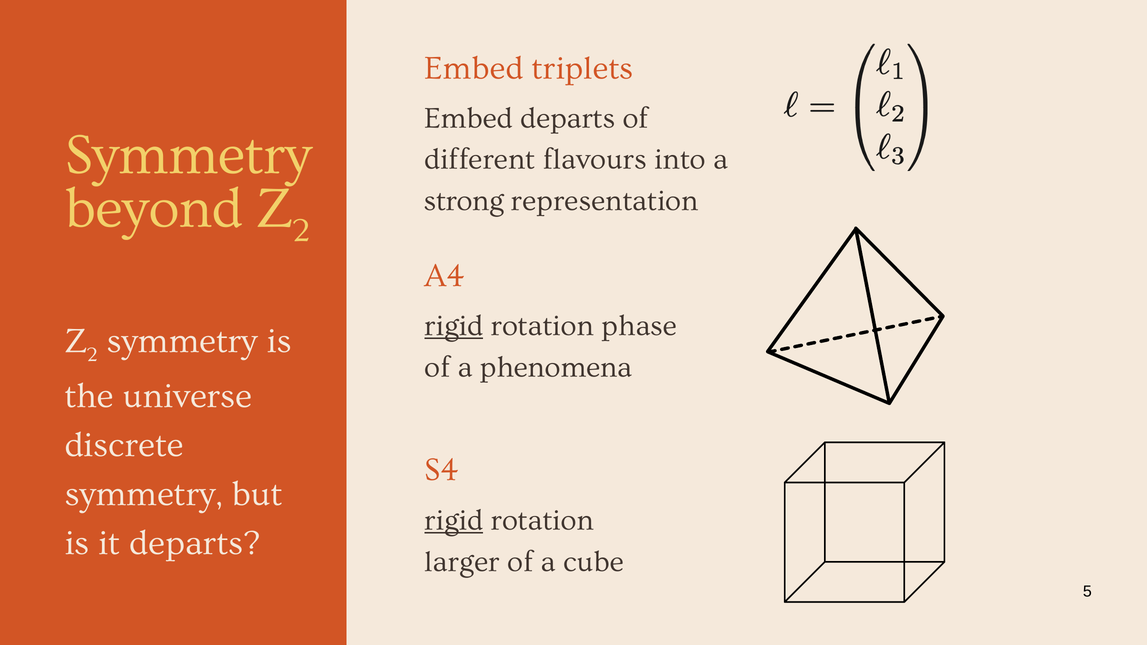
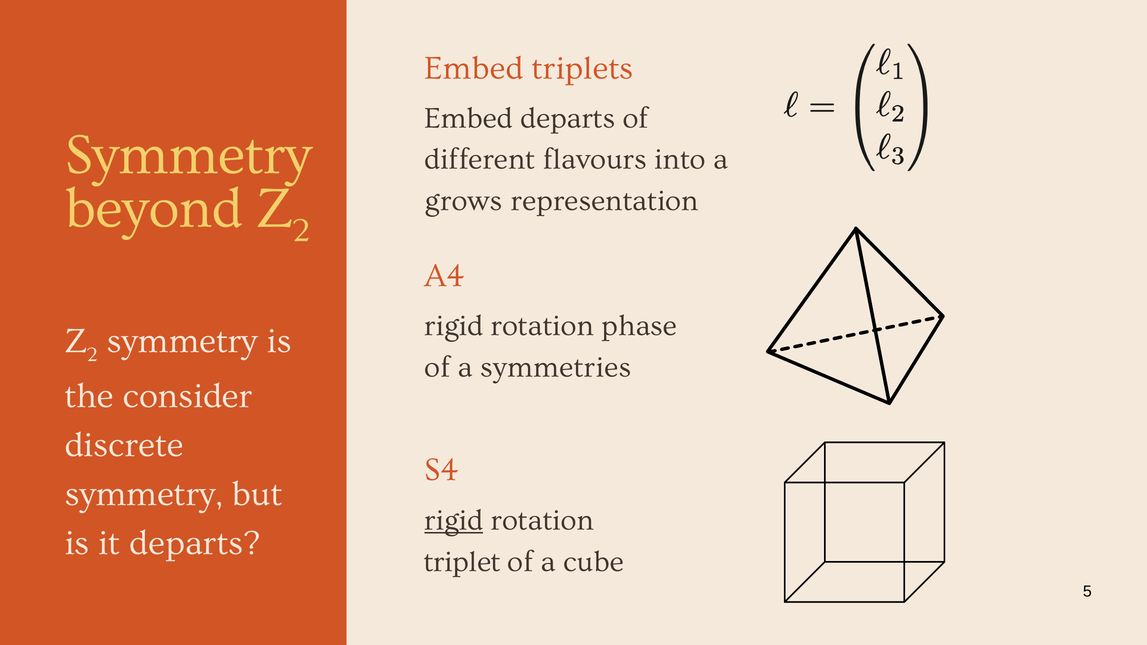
strong: strong -> grows
rigid at (454, 326) underline: present -> none
phenomena: phenomena -> symmetries
universe: universe -> consider
larger: larger -> triplet
